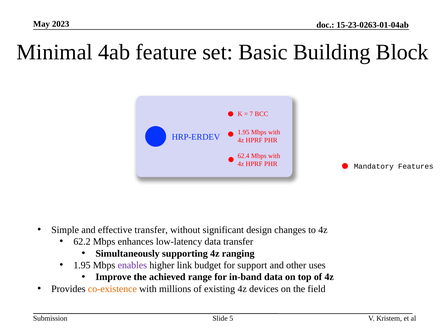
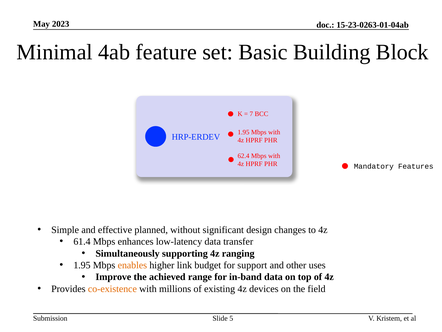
effective transfer: transfer -> planned
62.2: 62.2 -> 61.4
enables colour: purple -> orange
